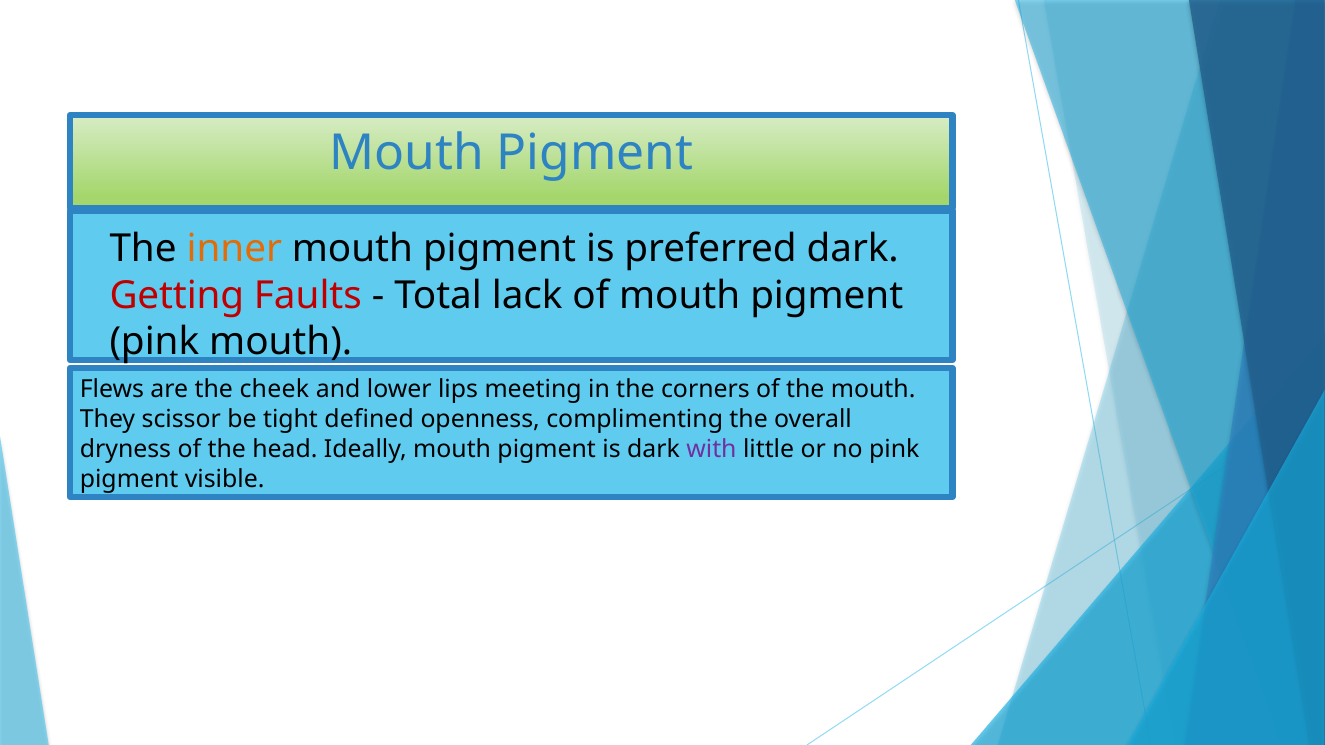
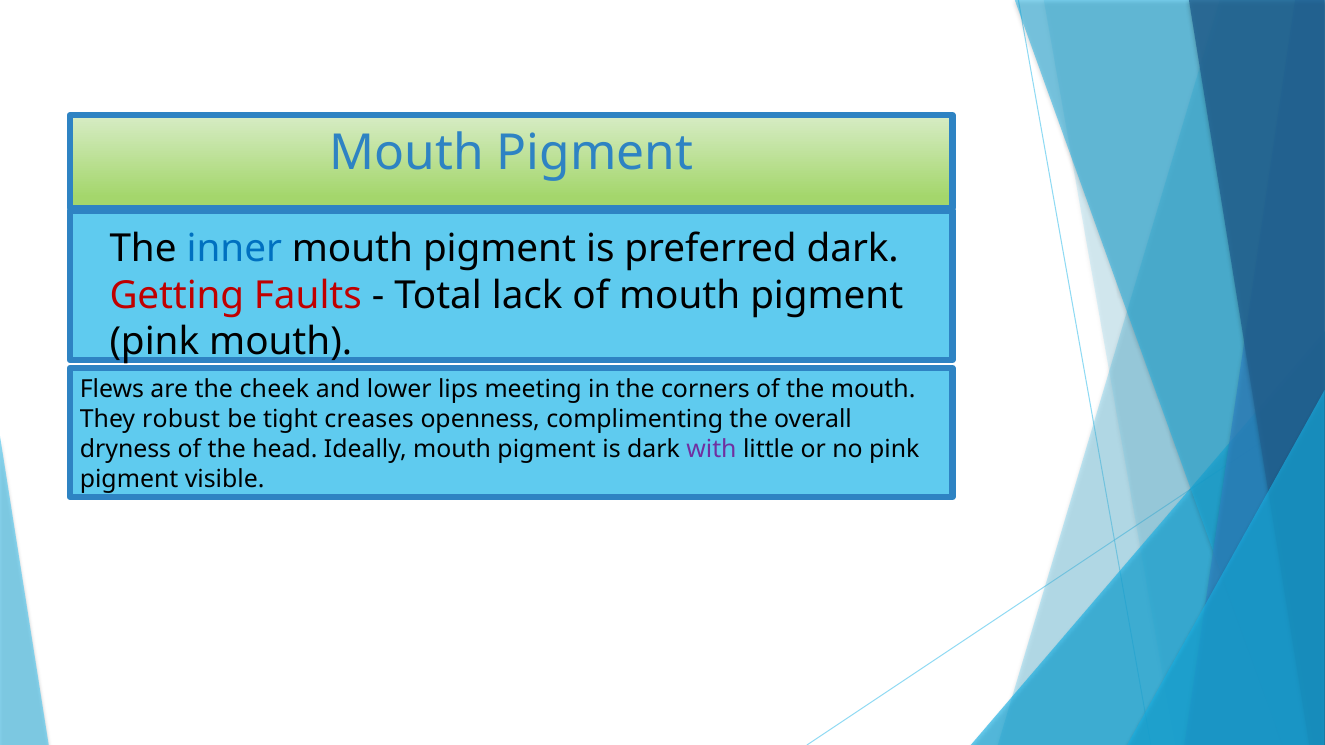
inner colour: orange -> blue
scissor: scissor -> robust
defined: defined -> creases
